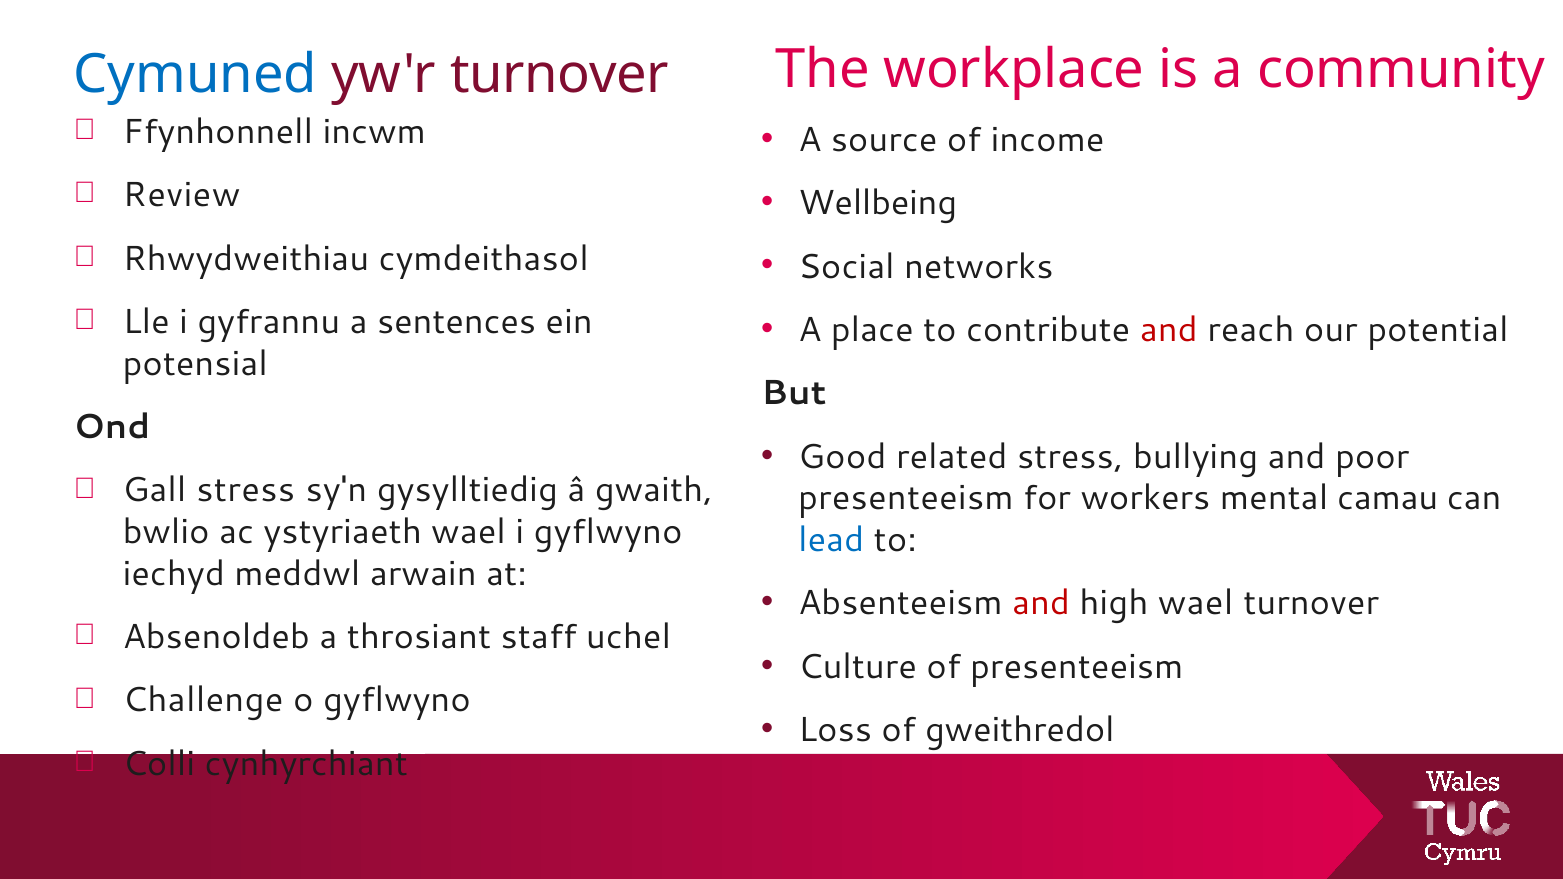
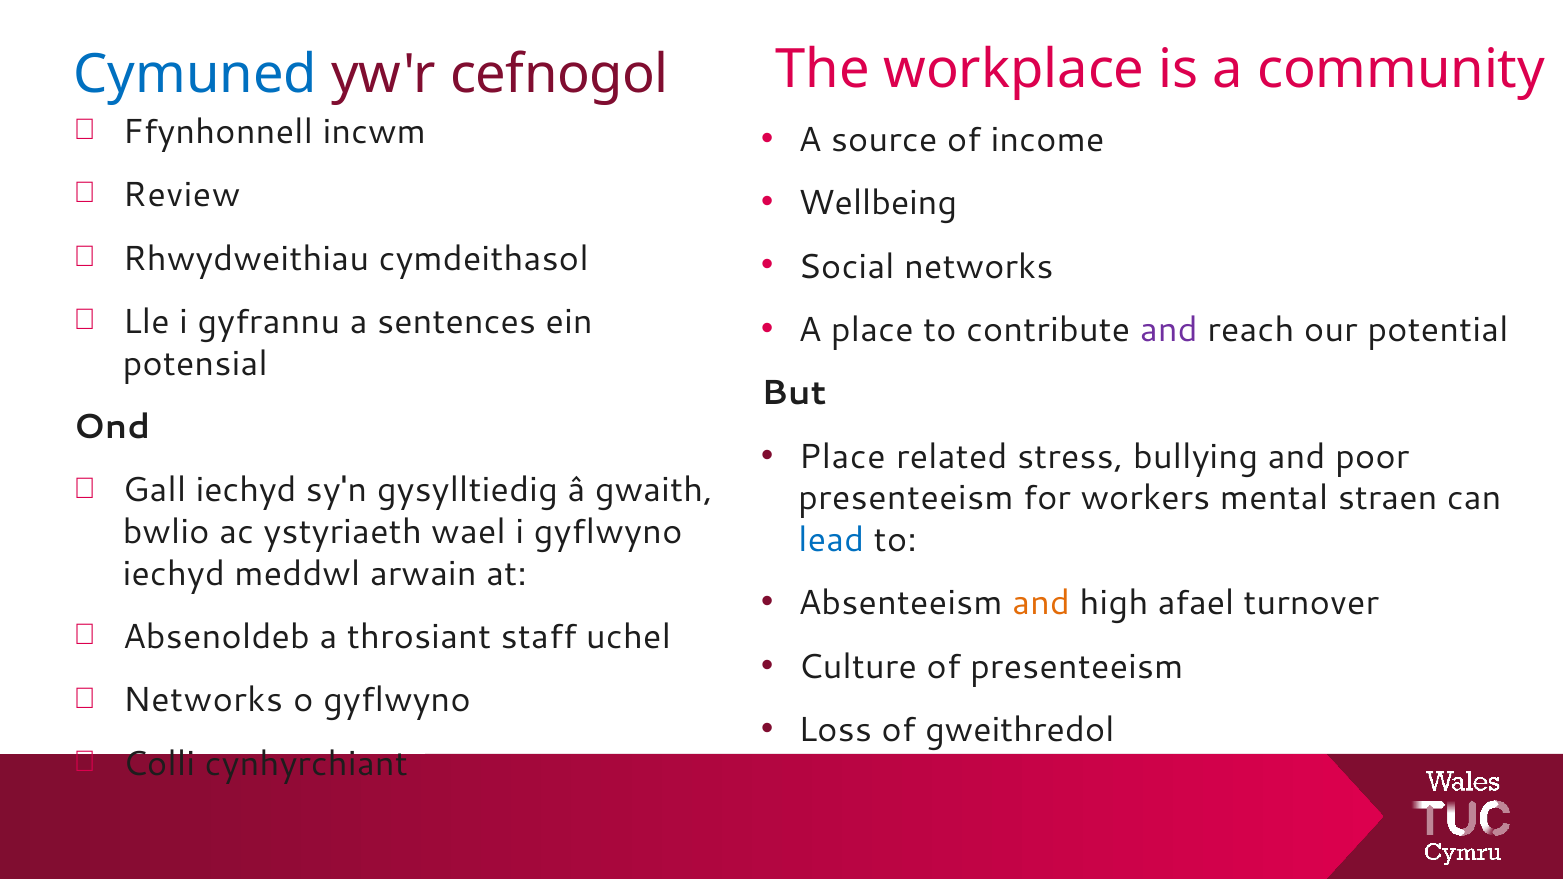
yw'r turnover: turnover -> cefnogol
and at (1169, 330) colour: red -> purple
Good at (842, 457): Good -> Place
Gall stress: stress -> iechyd
camau: camau -> straen
and at (1041, 603) colour: red -> orange
high wael: wael -> afael
Challenge at (203, 701): Challenge -> Networks
